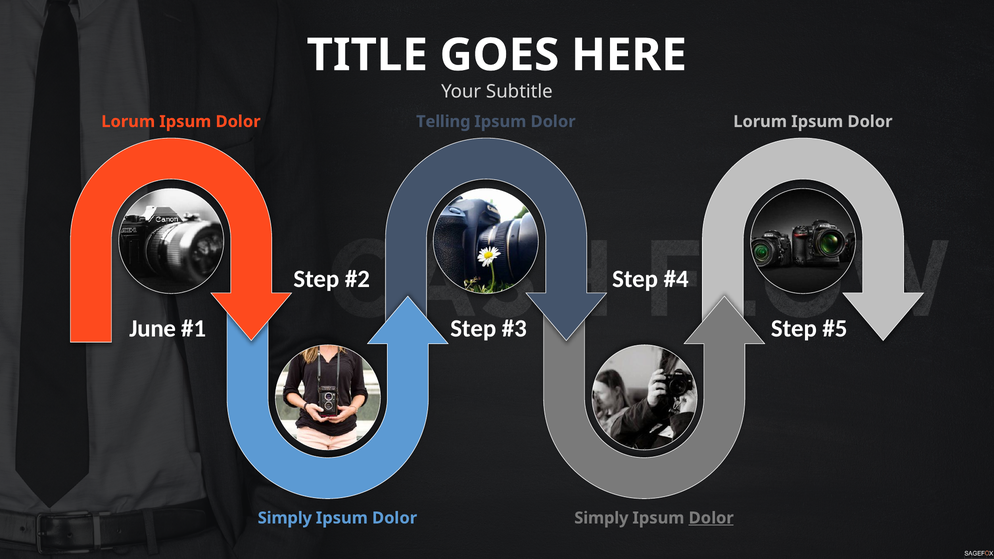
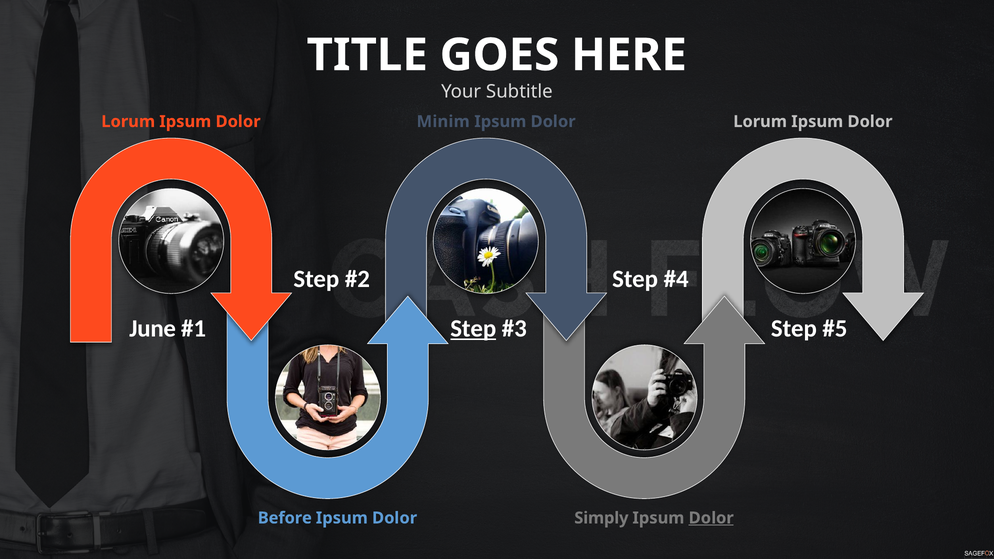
Telling: Telling -> Minim
Step at (473, 329) underline: none -> present
Simply at (285, 518): Simply -> Before
